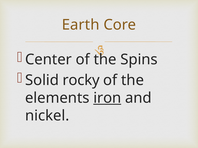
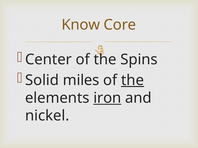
Earth: Earth -> Know
rocky: rocky -> miles
the at (133, 80) underline: none -> present
